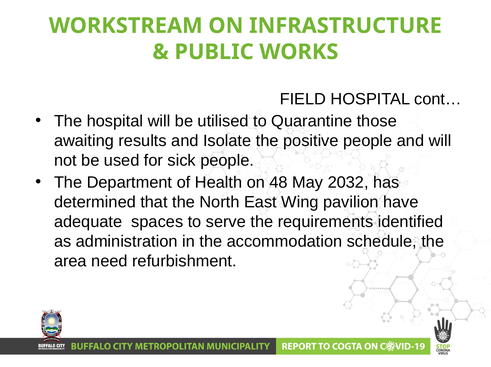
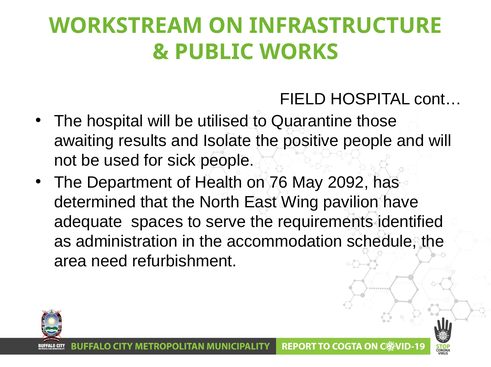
48: 48 -> 76
2032: 2032 -> 2092
